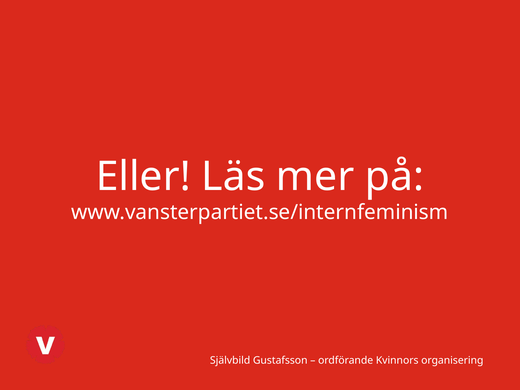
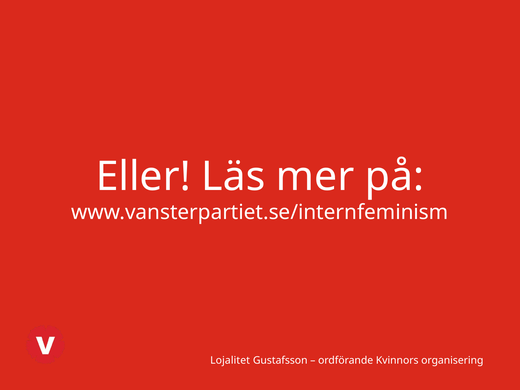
Självbild: Självbild -> Lojalitet
